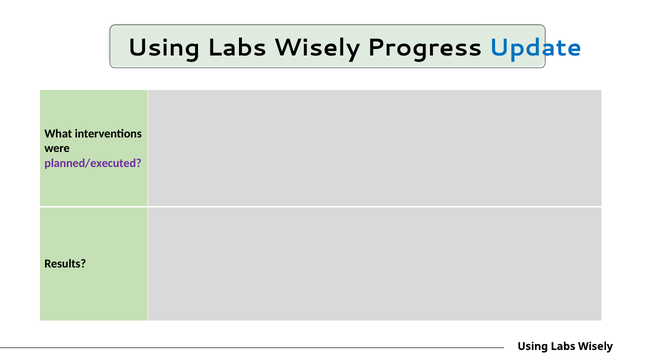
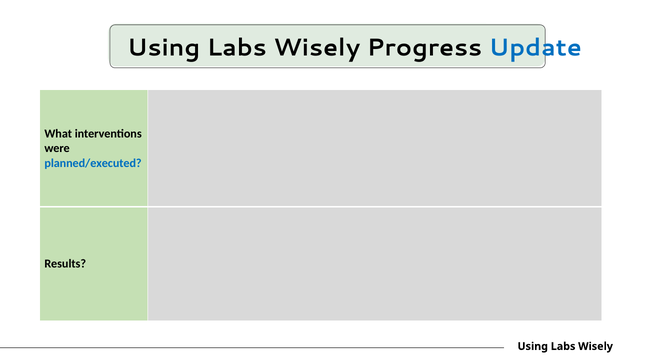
planned/executed colour: purple -> blue
